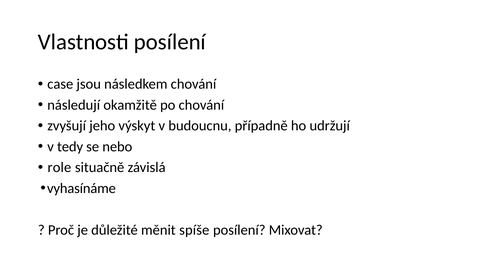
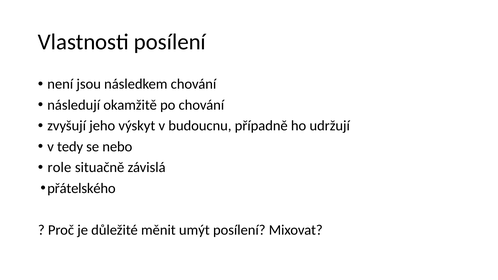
case: case -> není
vyhasínáme: vyhasínáme -> přátelského
spíše: spíše -> umýt
